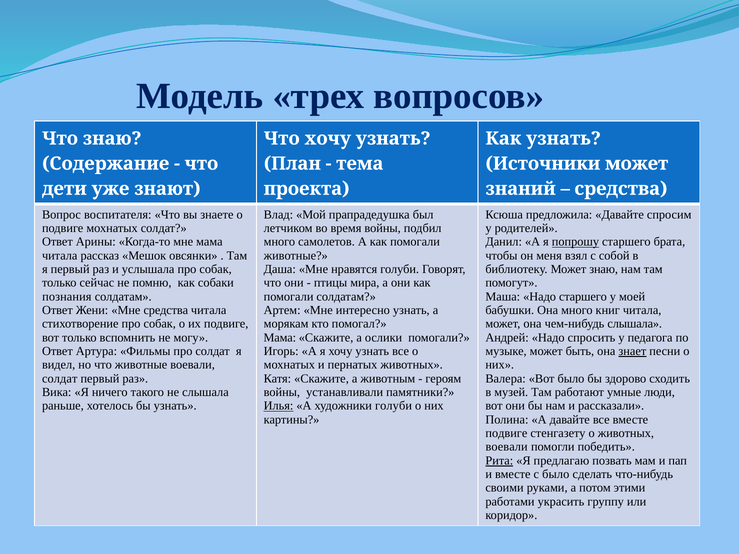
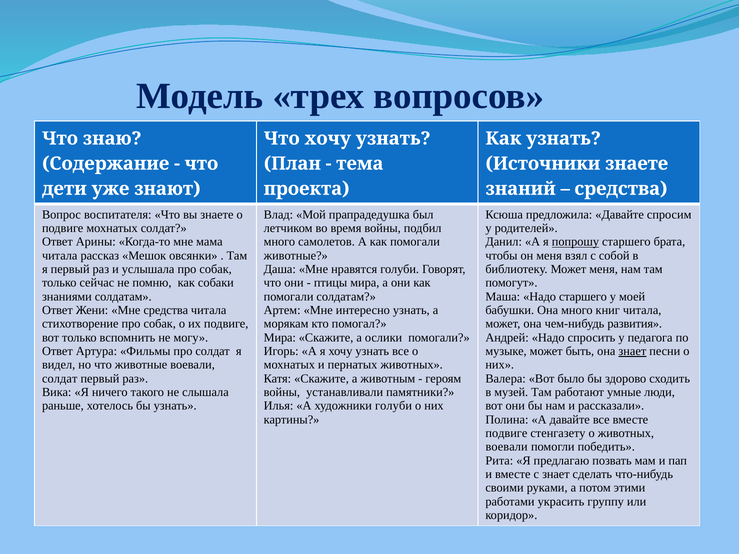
Источники может: может -> знаете
Может знаю: знаю -> меня
познания: познания -> знаниями
чем-нибудь слышала: слышала -> развития
Мама at (280, 338): Мама -> Мира
Илья underline: present -> none
Рита underline: present -> none
с было: было -> знает
